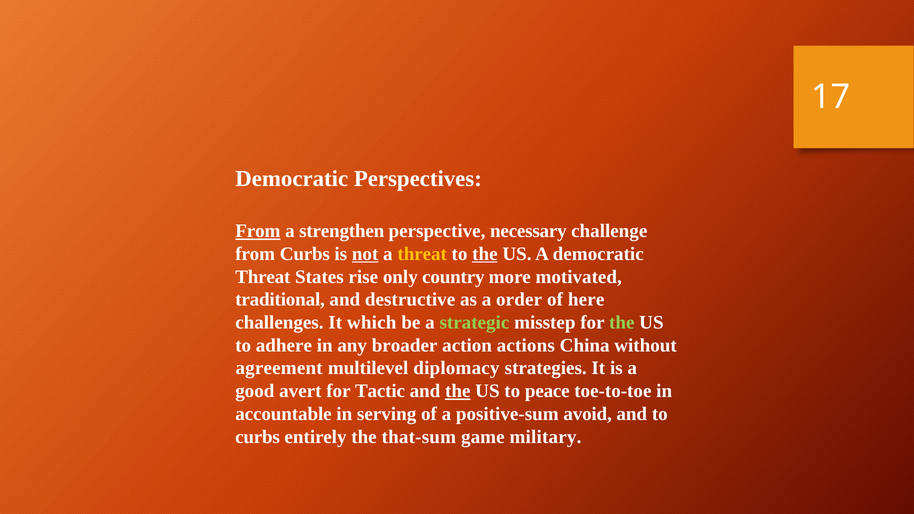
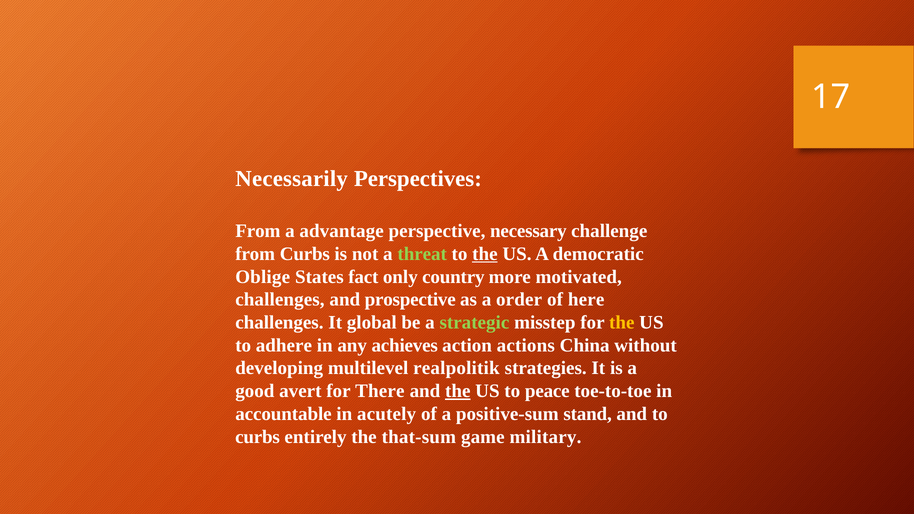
Democratic at (292, 179): Democratic -> Necessarily
From at (258, 231) underline: present -> none
strengthen: strengthen -> advantage
not underline: present -> none
threat at (422, 254) colour: yellow -> light green
Threat at (263, 277): Threat -> Oblige
rise: rise -> fact
traditional at (280, 300): traditional -> challenges
destructive: destructive -> prospective
which: which -> global
the at (622, 323) colour: light green -> yellow
broader: broader -> achieves
agreement: agreement -> developing
diplomacy: diplomacy -> realpolitik
Tactic: Tactic -> There
serving: serving -> acutely
avoid: avoid -> stand
